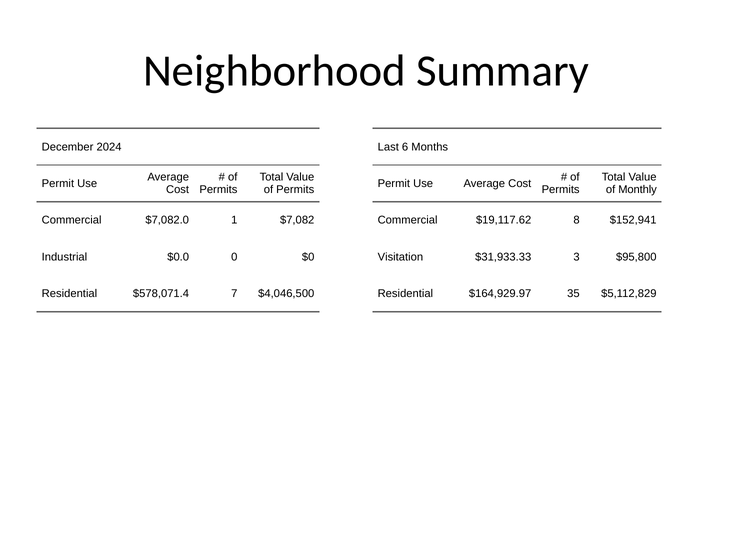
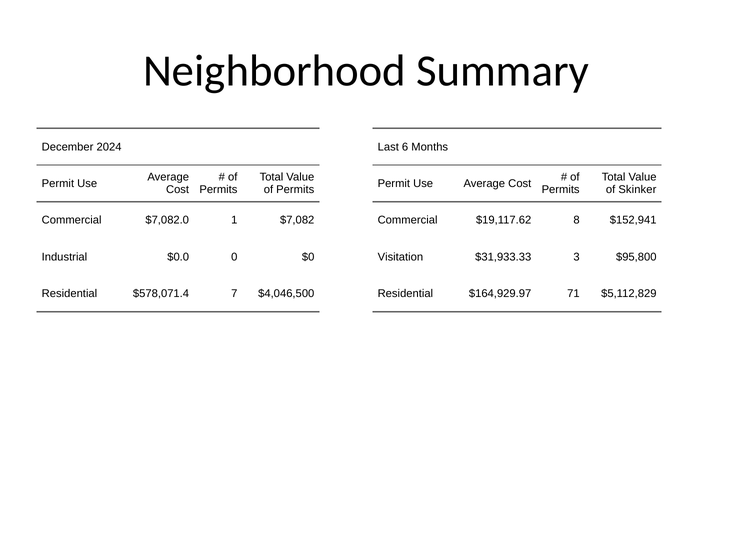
Monthly: Monthly -> Skinker
35: 35 -> 71
